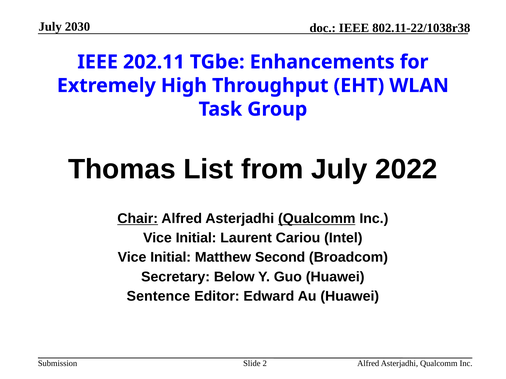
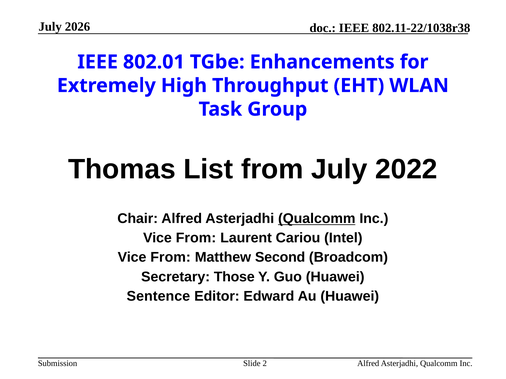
2030: 2030 -> 2026
202.11: 202.11 -> 802.01
Chair underline: present -> none
Initial at (196, 238): Initial -> From
Initial at (171, 258): Initial -> From
Below: Below -> Those
